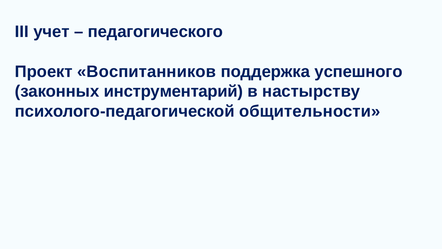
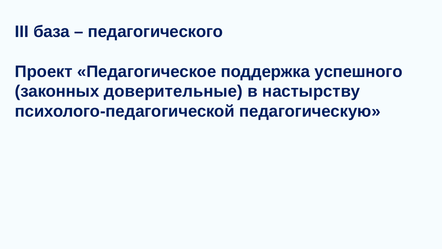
учет: учет -> база
Воспитанников: Воспитанников -> Педагогическое
инструментарий: инструментарий -> доверительные
общительности: общительности -> педагогическую
